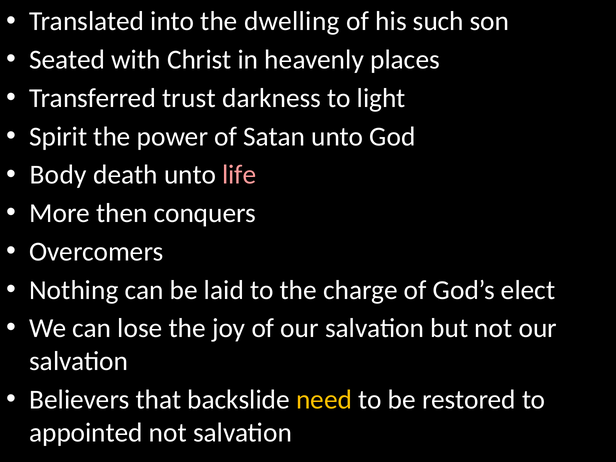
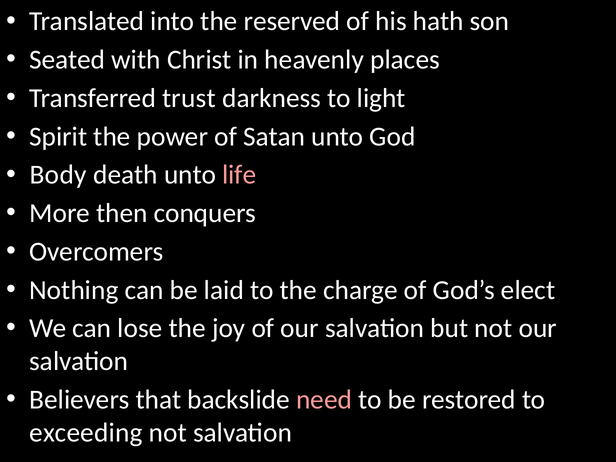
dwelling: dwelling -> reserved
such: such -> hath
need colour: yellow -> pink
appointed: appointed -> exceeding
